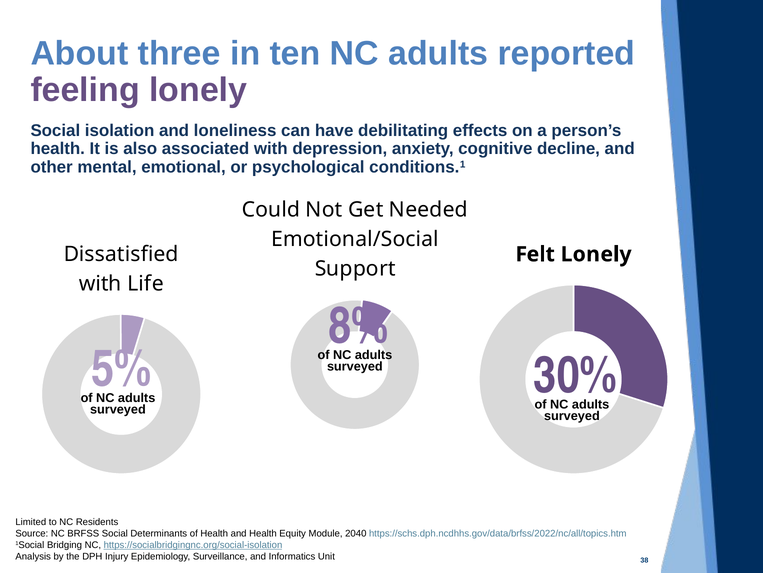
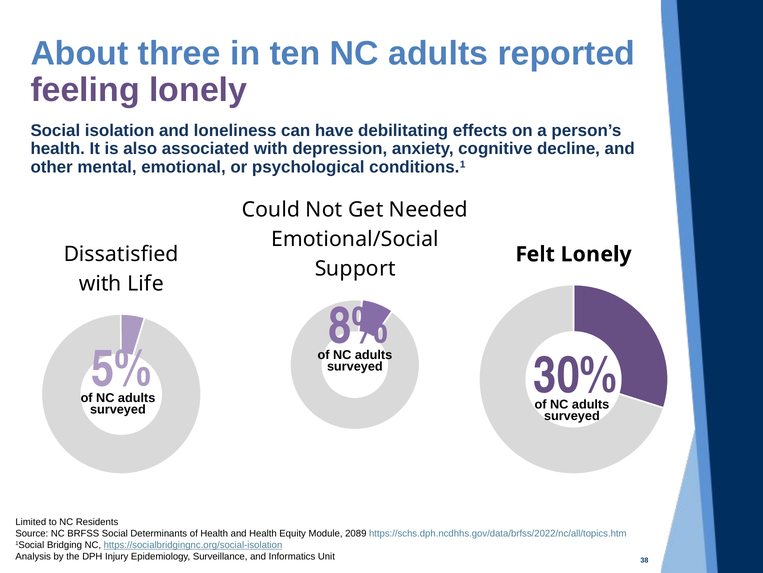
2040: 2040 -> 2089
